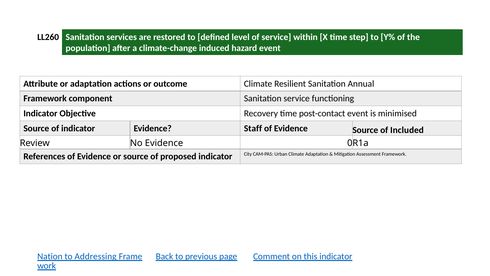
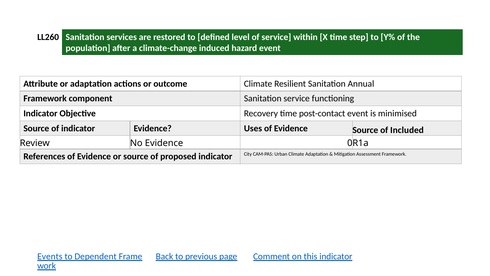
Staff: Staff -> Uses
Nation: Nation -> Events
Addressing: Addressing -> Dependent
